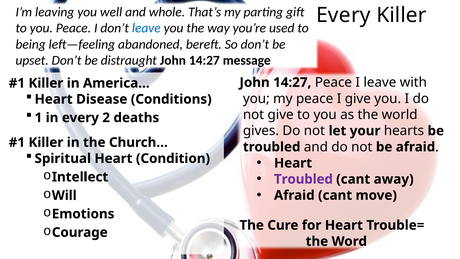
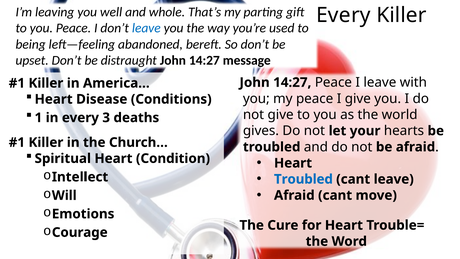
2: 2 -> 3
Troubled at (303, 179) colour: purple -> blue
cant away: away -> leave
